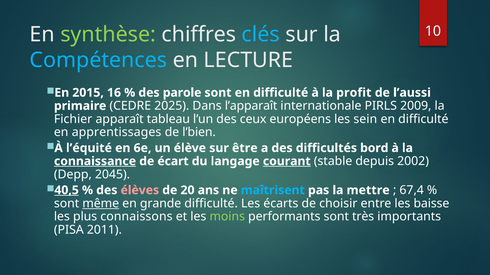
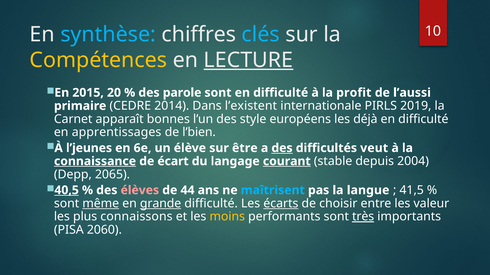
synthèse colour: light green -> light blue
Compétences colour: light blue -> yellow
LECTURE underline: none -> present
16: 16 -> 20
2025: 2025 -> 2014
l’apparaît: l’apparaît -> l’existent
2009: 2009 -> 2019
Fichier: Fichier -> Carnet
tableau: tableau -> bonnes
ceux: ceux -> style
sein: sein -> déjà
l’équité: l’équité -> l’jeunes
des at (282, 148) underline: none -> present
bord: bord -> veut
2002: 2002 -> 2004
2045: 2045 -> 2065
20: 20 -> 44
mettre: mettre -> langue
67,4: 67,4 -> 41,5
grande underline: none -> present
écarts underline: none -> present
baisse: baisse -> valeur
moins colour: light green -> yellow
très underline: none -> present
2011: 2011 -> 2060
